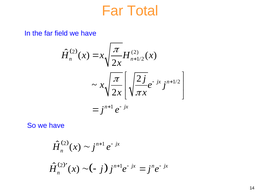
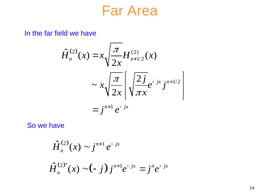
Total: Total -> Area
